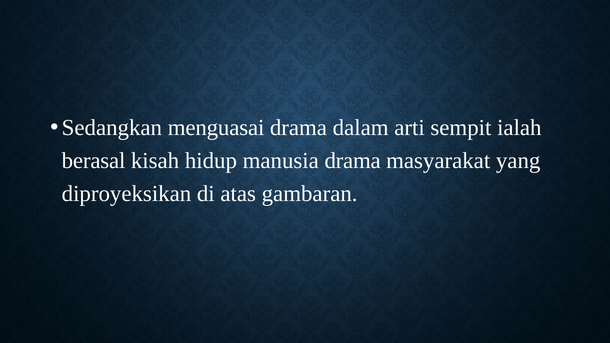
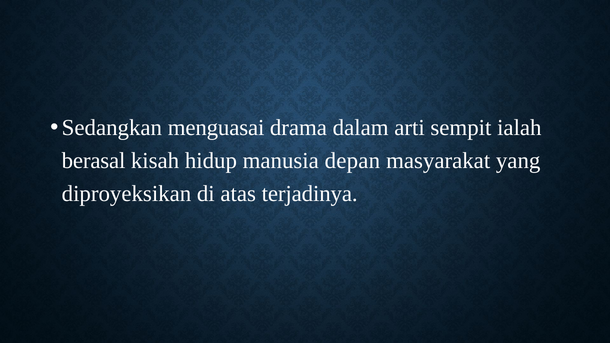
manusia drama: drama -> depan
gambaran: gambaran -> terjadinya
